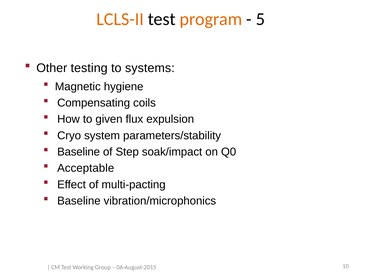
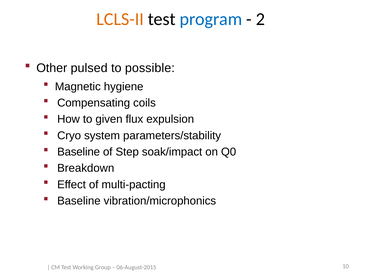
program colour: orange -> blue
5: 5 -> 2
testing: testing -> pulsed
systems: systems -> possible
Acceptable: Acceptable -> Breakdown
